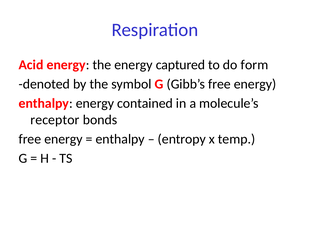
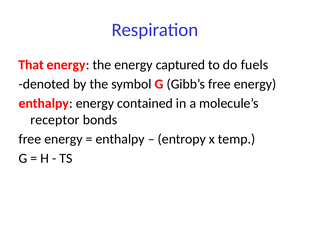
Acid: Acid -> That
form: form -> fuels
